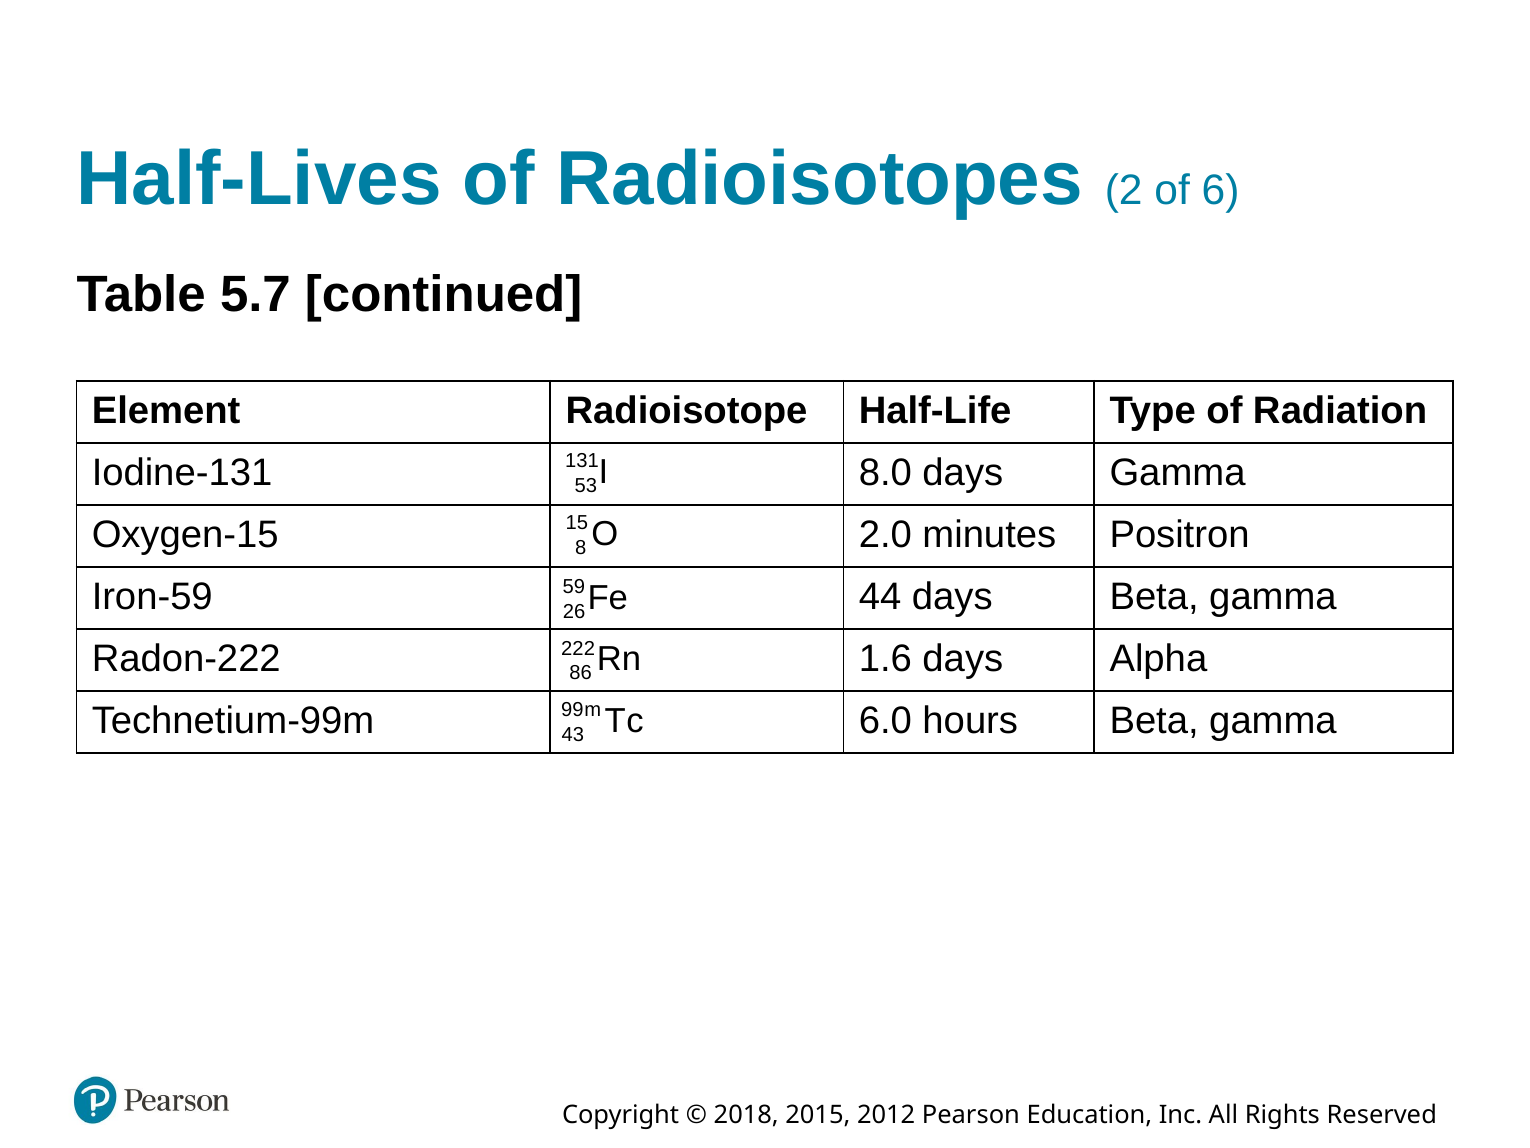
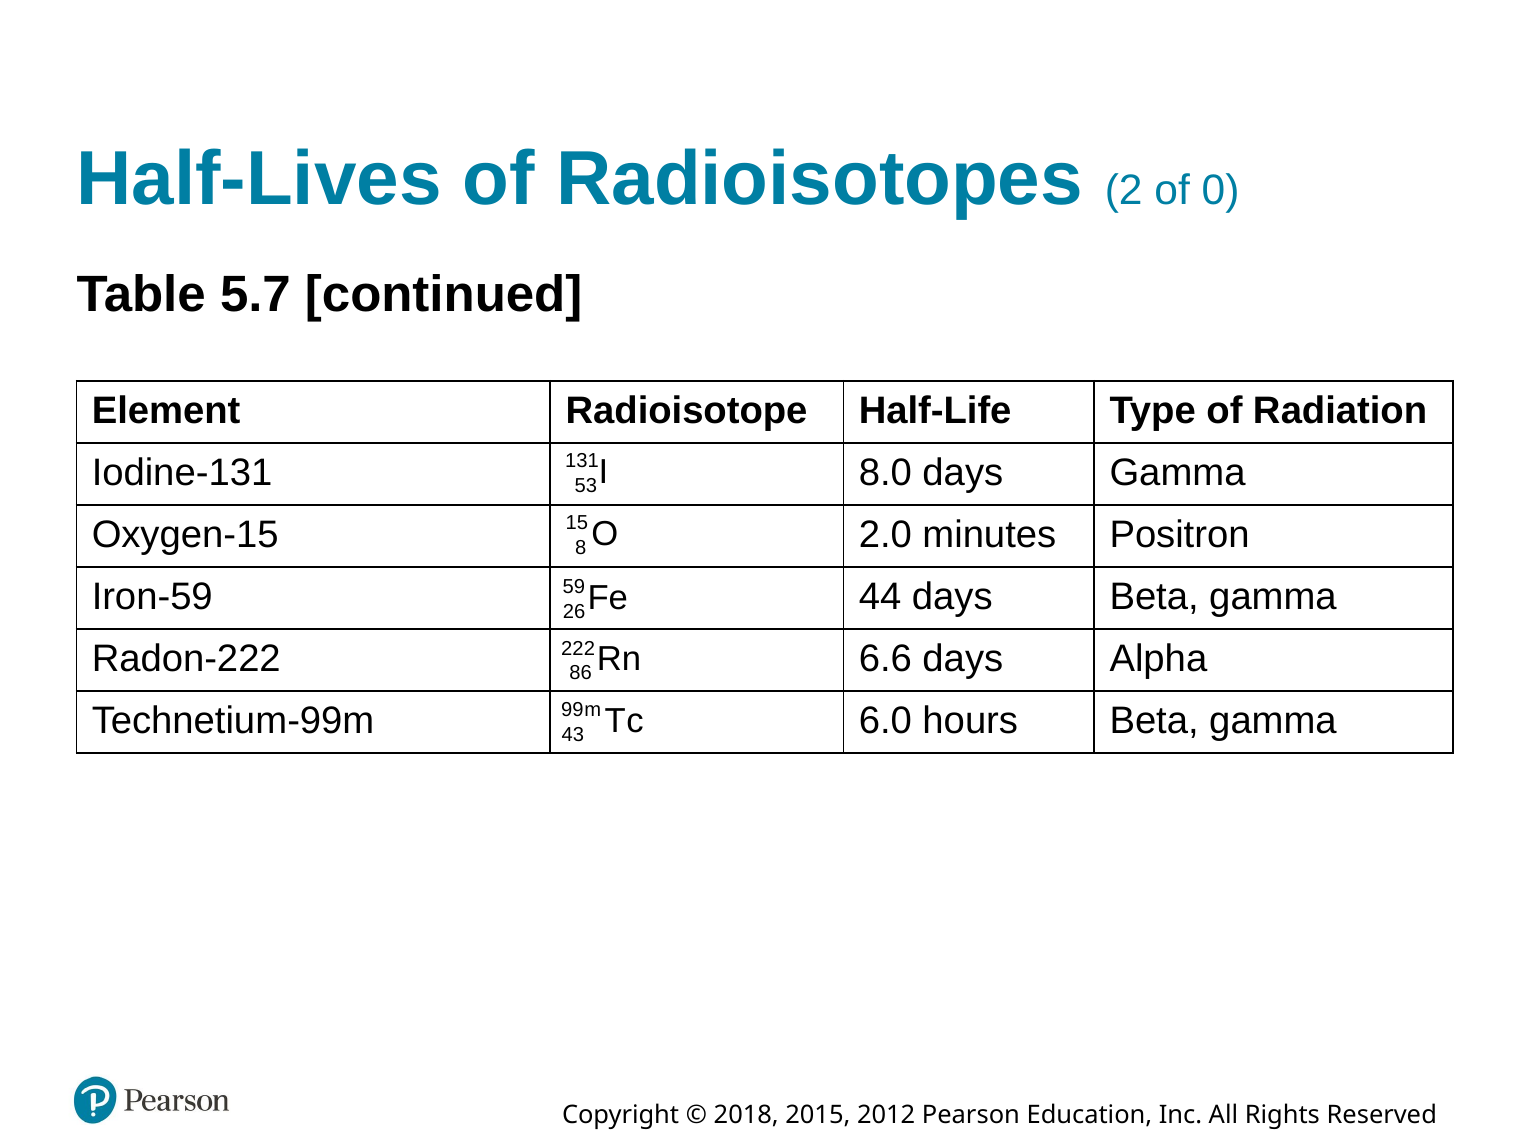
6: 6 -> 0
1.6: 1.6 -> 6.6
